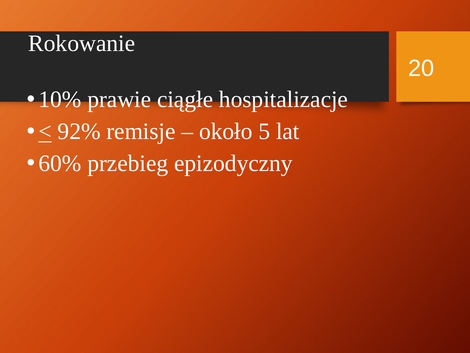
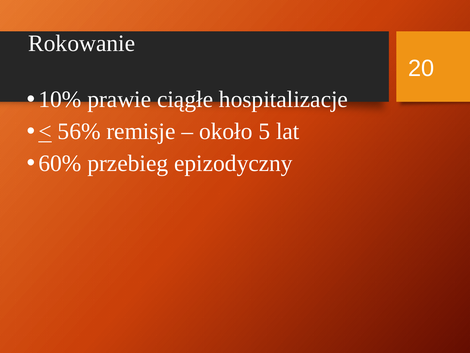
92%: 92% -> 56%
